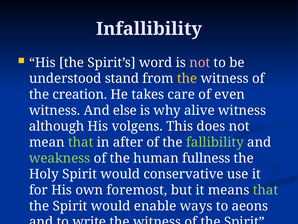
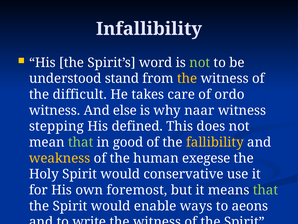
not at (200, 63) colour: pink -> light green
creation: creation -> difficult
even: even -> ordo
alive: alive -> naar
although: although -> stepping
volgens: volgens -> defined
after: after -> good
fallibility colour: light green -> yellow
weakness colour: light green -> yellow
fullness: fullness -> exegese
